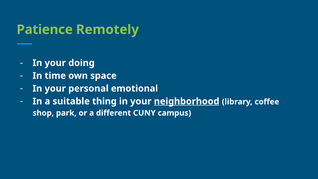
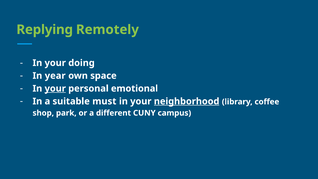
Patience: Patience -> Replying
time: time -> year
your at (55, 88) underline: none -> present
thing: thing -> must
